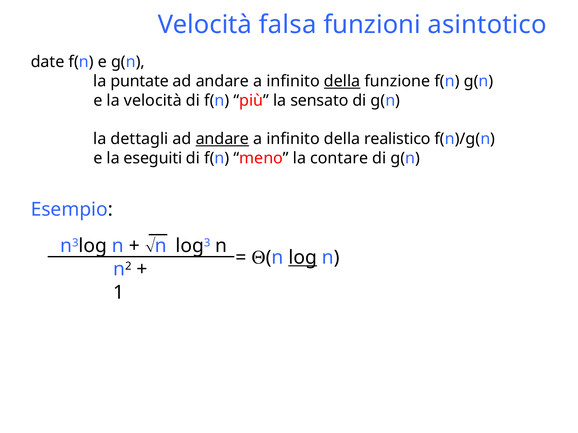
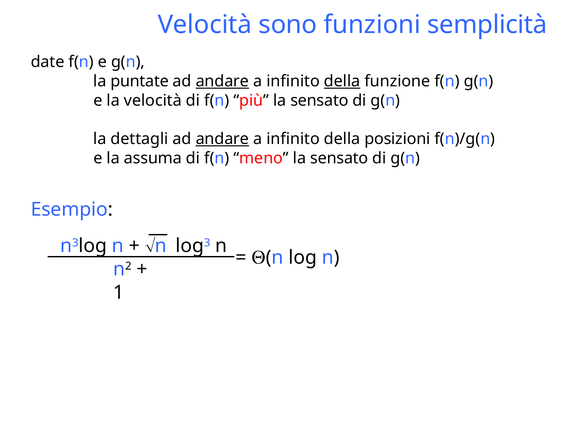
falsa: falsa -> sono
asintotico: asintotico -> semplicità
andare at (222, 81) underline: none -> present
realistico: realistico -> posizioni
eseguiti: eseguiti -> assuma
meno la contare: contare -> sensato
log underline: present -> none
